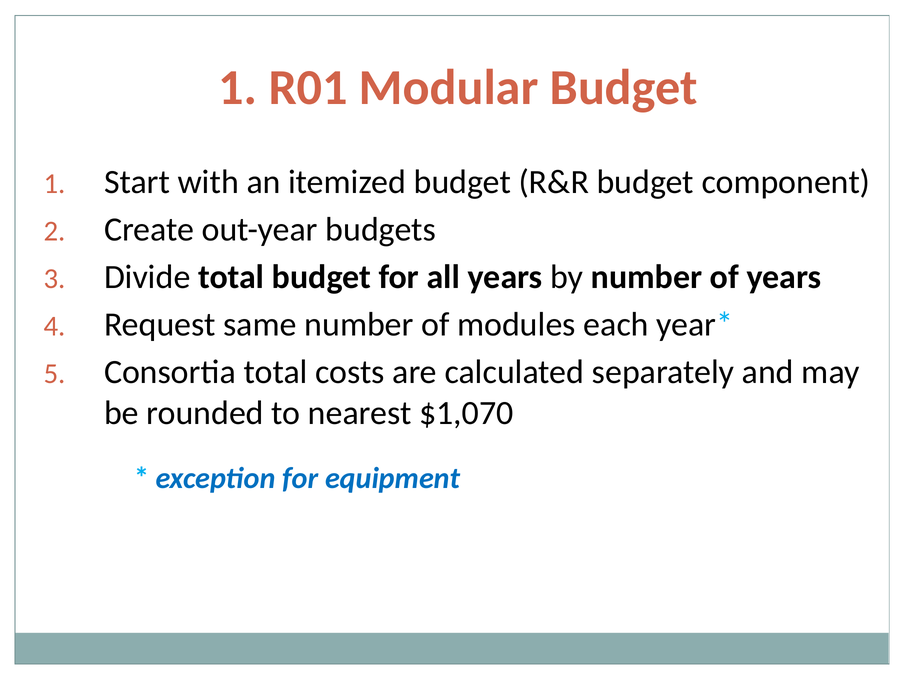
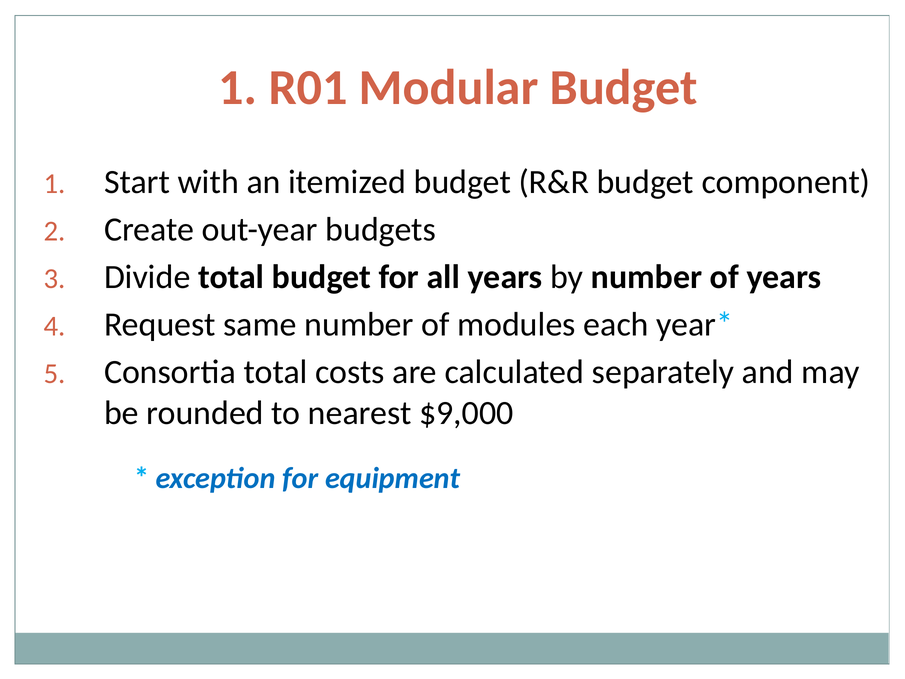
$1,070: $1,070 -> $9,000
